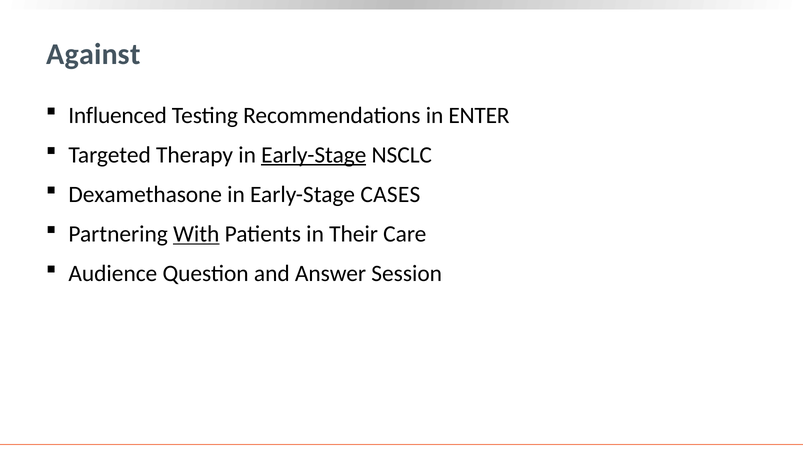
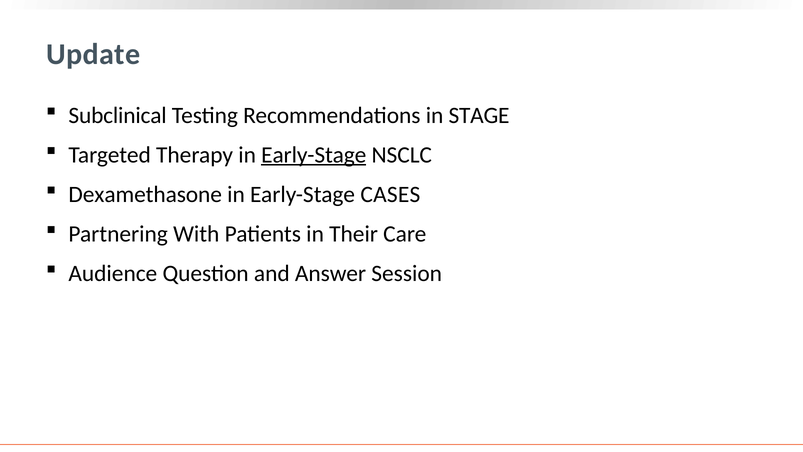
Against: Against -> Update
Influenced: Influenced -> Subclinical
ENTER: ENTER -> STAGE
With underline: present -> none
